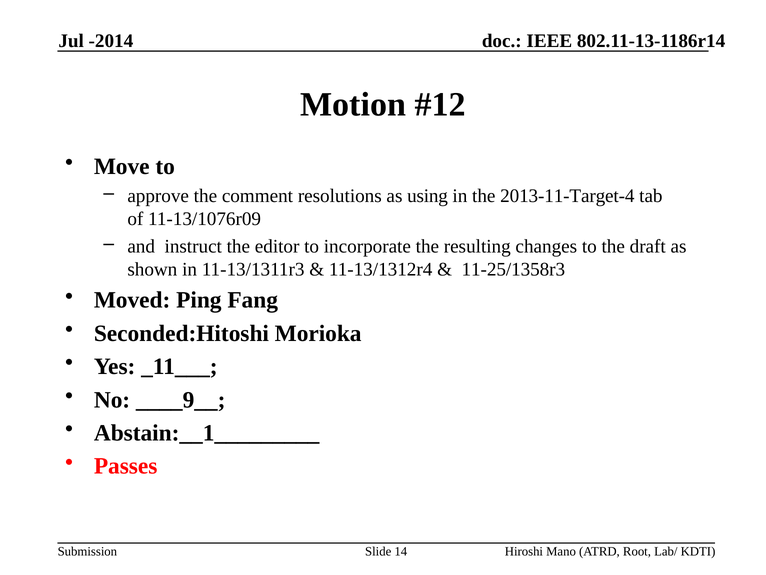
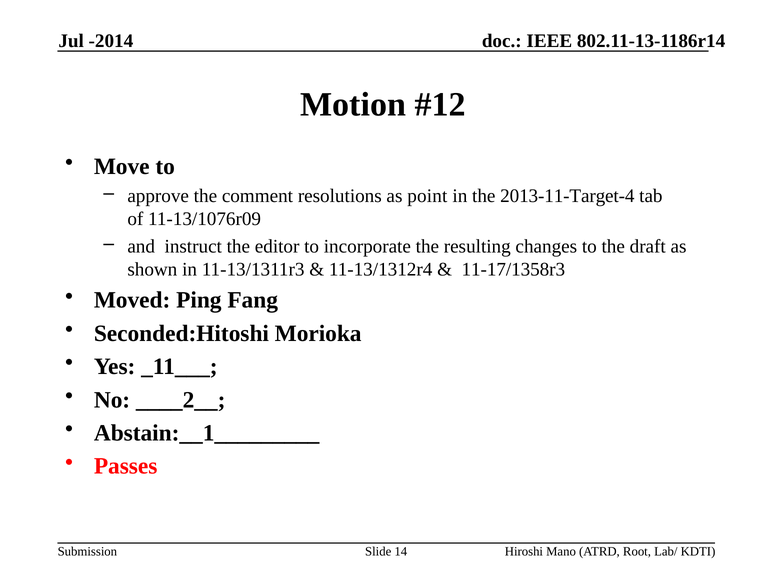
using: using -> point
11-25/1358r3: 11-25/1358r3 -> 11-17/1358r3
____9__: ____9__ -> ____2__
